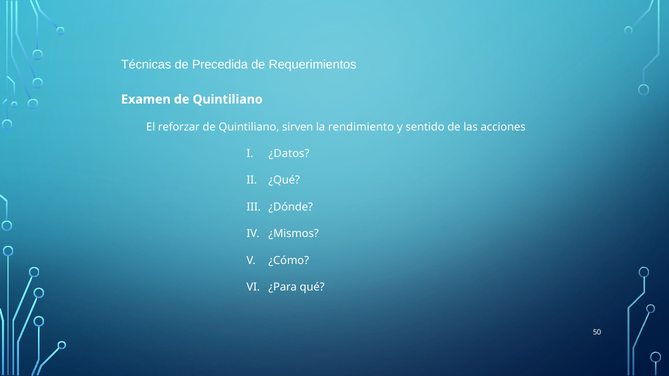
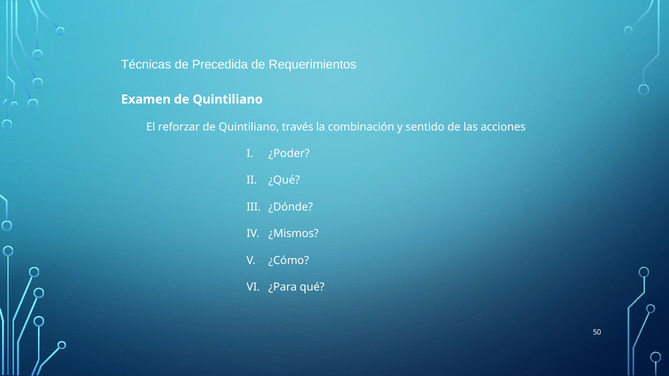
sirven: sirven -> través
rendimiento: rendimiento -> combinación
¿Datos: ¿Datos -> ¿Poder
